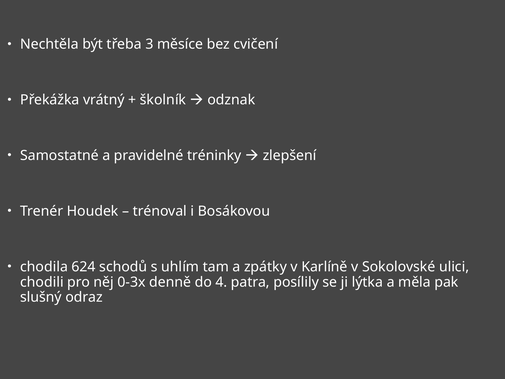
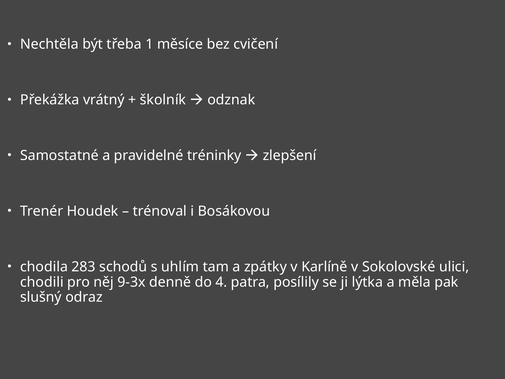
3: 3 -> 1
624: 624 -> 283
0-3x: 0-3x -> 9-3x
